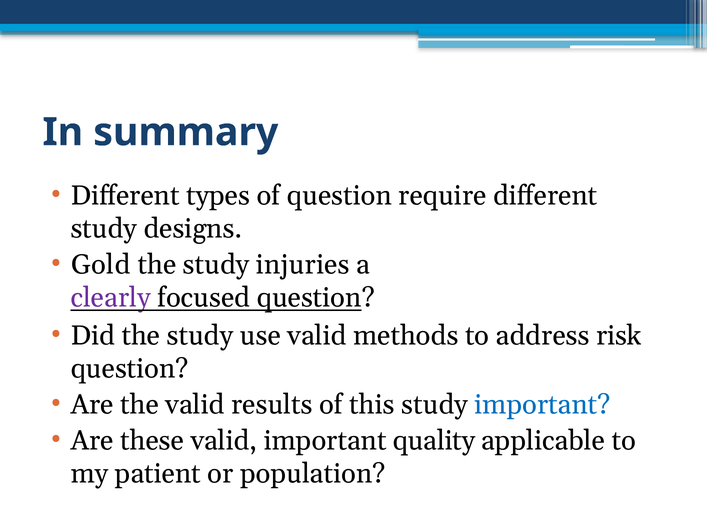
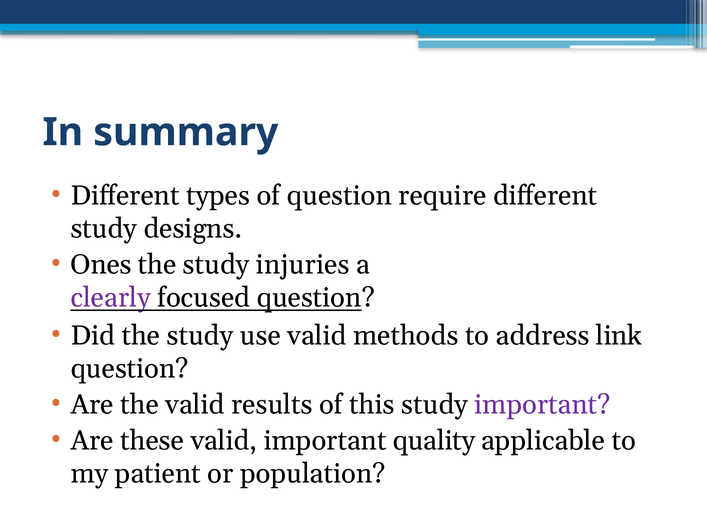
Gold: Gold -> Ones
risk: risk -> link
important at (542, 405) colour: blue -> purple
